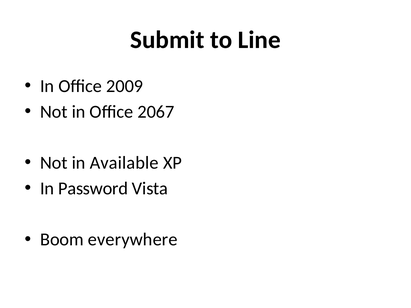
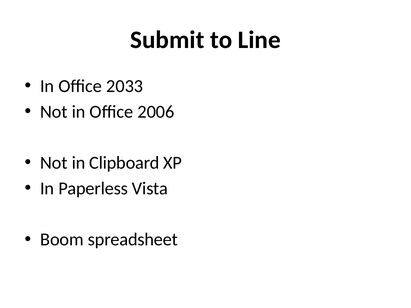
2009: 2009 -> 2033
2067: 2067 -> 2006
Available: Available -> Clipboard
Password: Password -> Paperless
everywhere: everywhere -> spreadsheet
